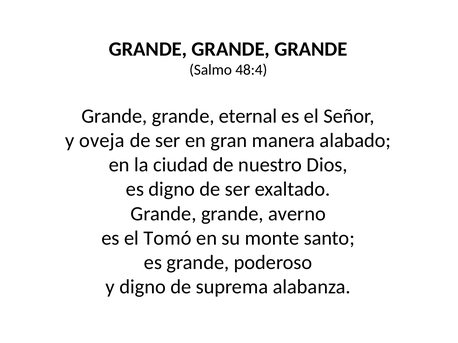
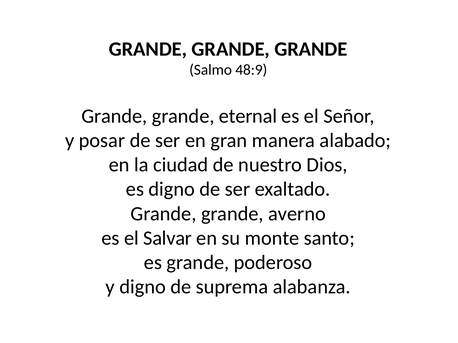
48:4: 48:4 -> 48:9
oveja: oveja -> posar
Tomó: Tomó -> Salvar
